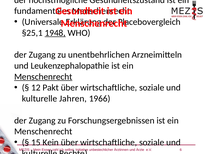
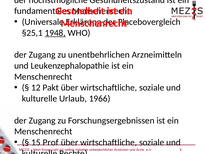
Menschenrecht at (43, 77) underline: present -> none
Jahren: Jahren -> Urlaub
Kein: Kein -> Prof
